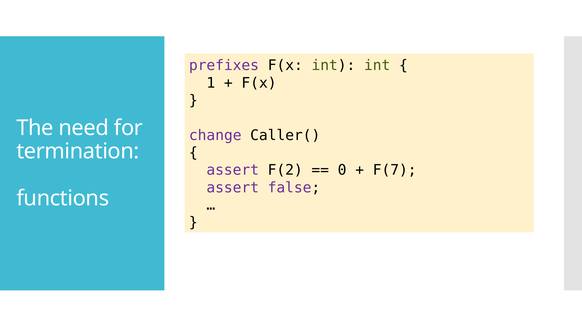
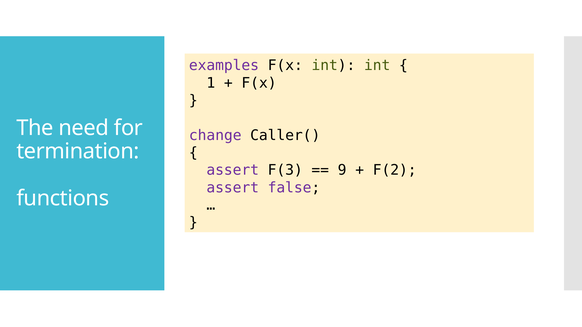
prefixes: prefixes -> examples
F(2: F(2 -> F(3
0: 0 -> 9
F(7: F(7 -> F(2
